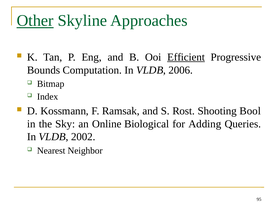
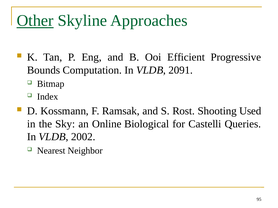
Efficient underline: present -> none
2006: 2006 -> 2091
Bool: Bool -> Used
Adding: Adding -> Castelli
